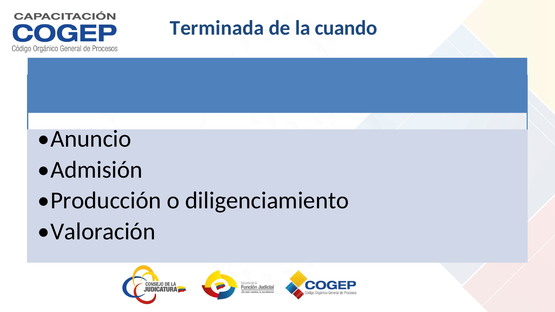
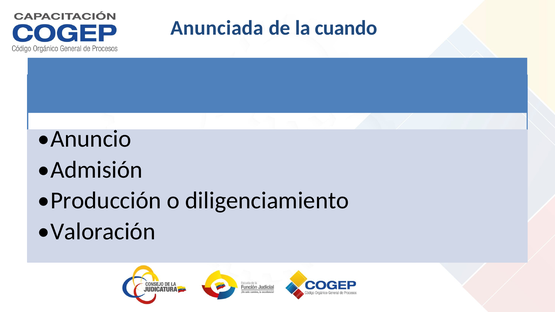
Terminada: Terminada -> Anunciada
